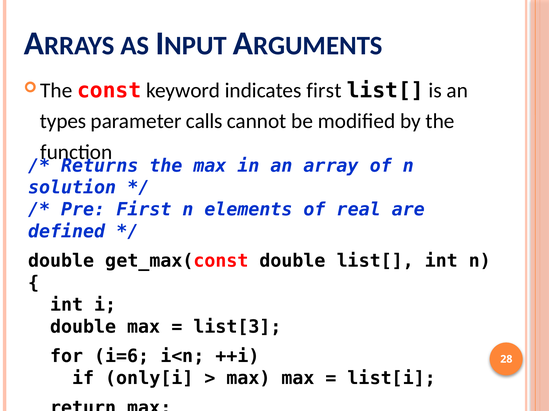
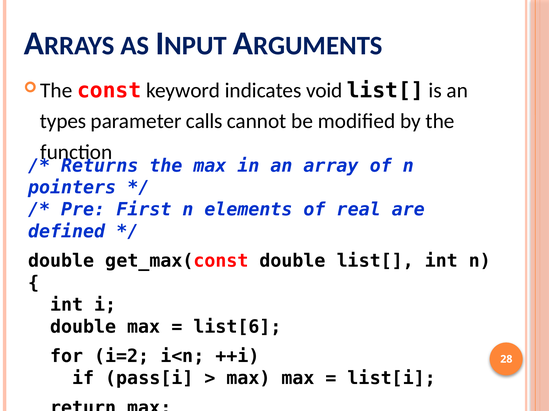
indicates first: first -> void
solution: solution -> pointers
list[3: list[3 -> list[6
i=6: i=6 -> i=2
only[i: only[i -> pass[i
